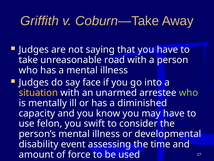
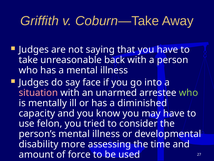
road: road -> back
situation colour: yellow -> pink
swift: swift -> tried
event: event -> more
